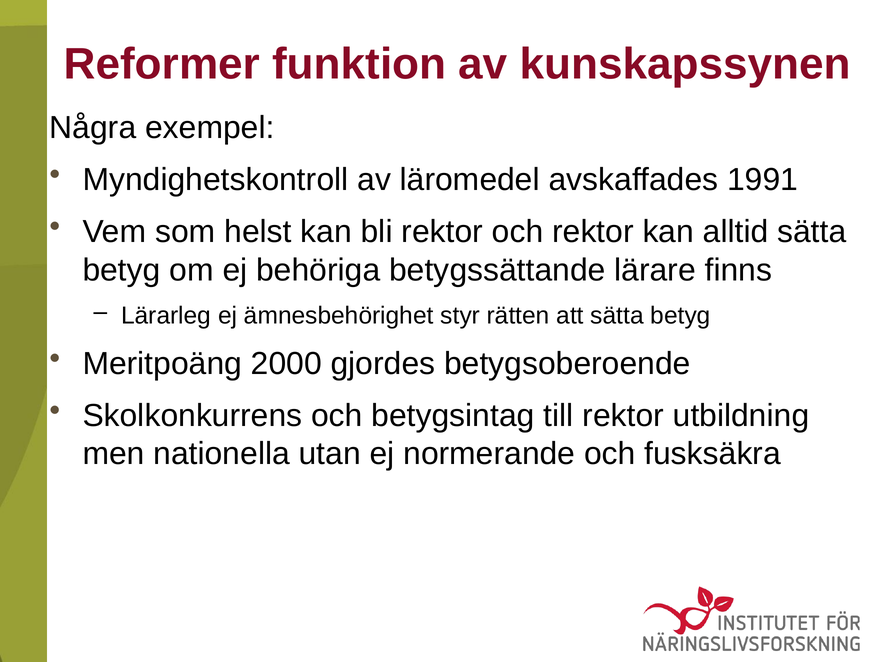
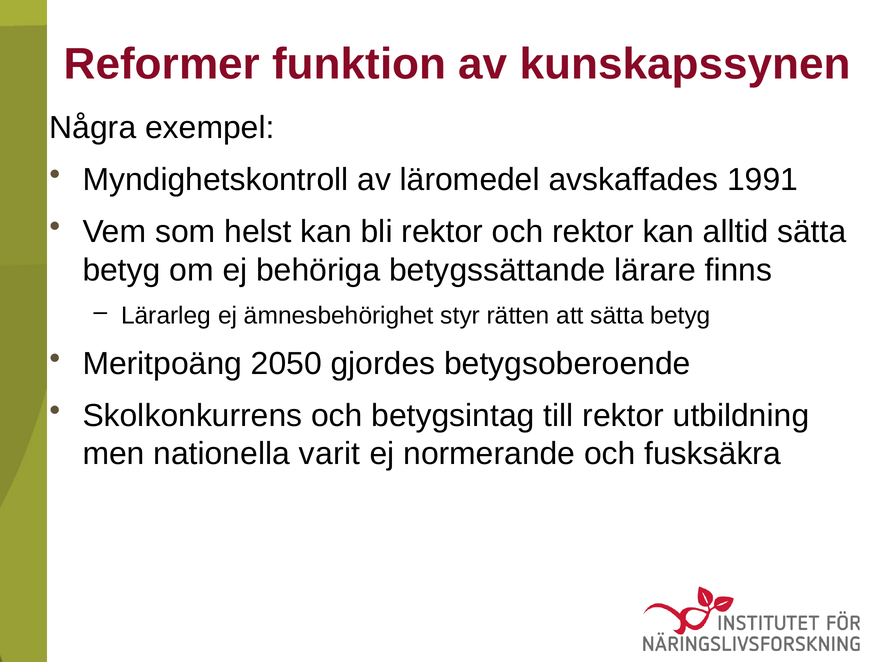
2000: 2000 -> 2050
utan: utan -> varit
